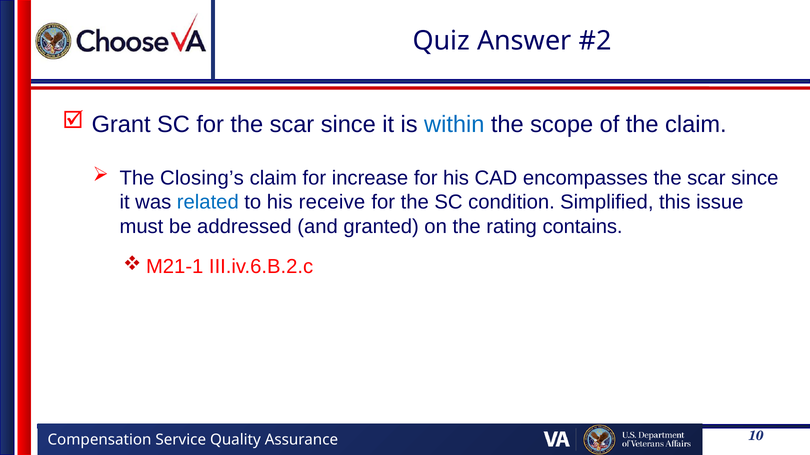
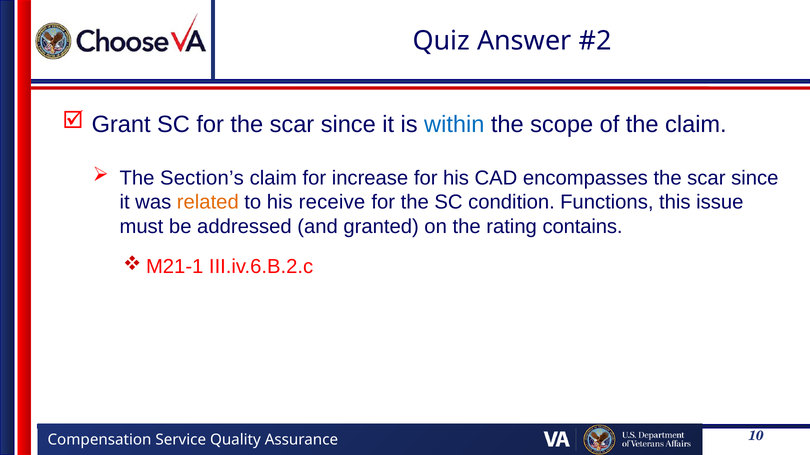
Closing’s: Closing’s -> Section’s
related colour: blue -> orange
Simplified: Simplified -> Functions
